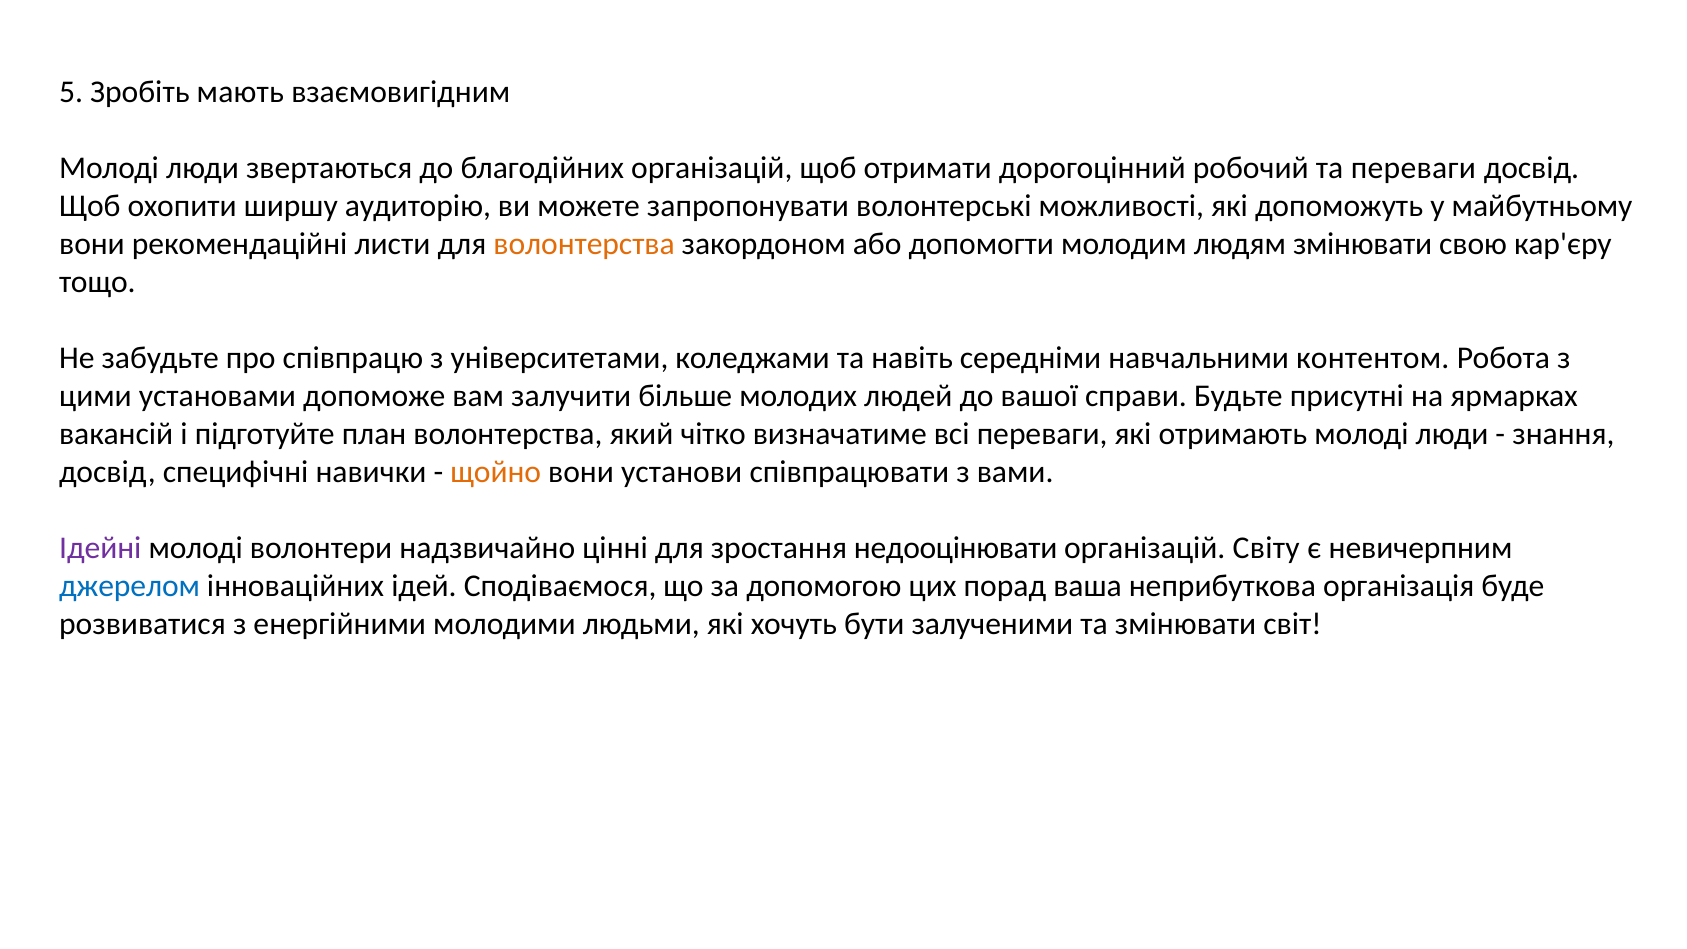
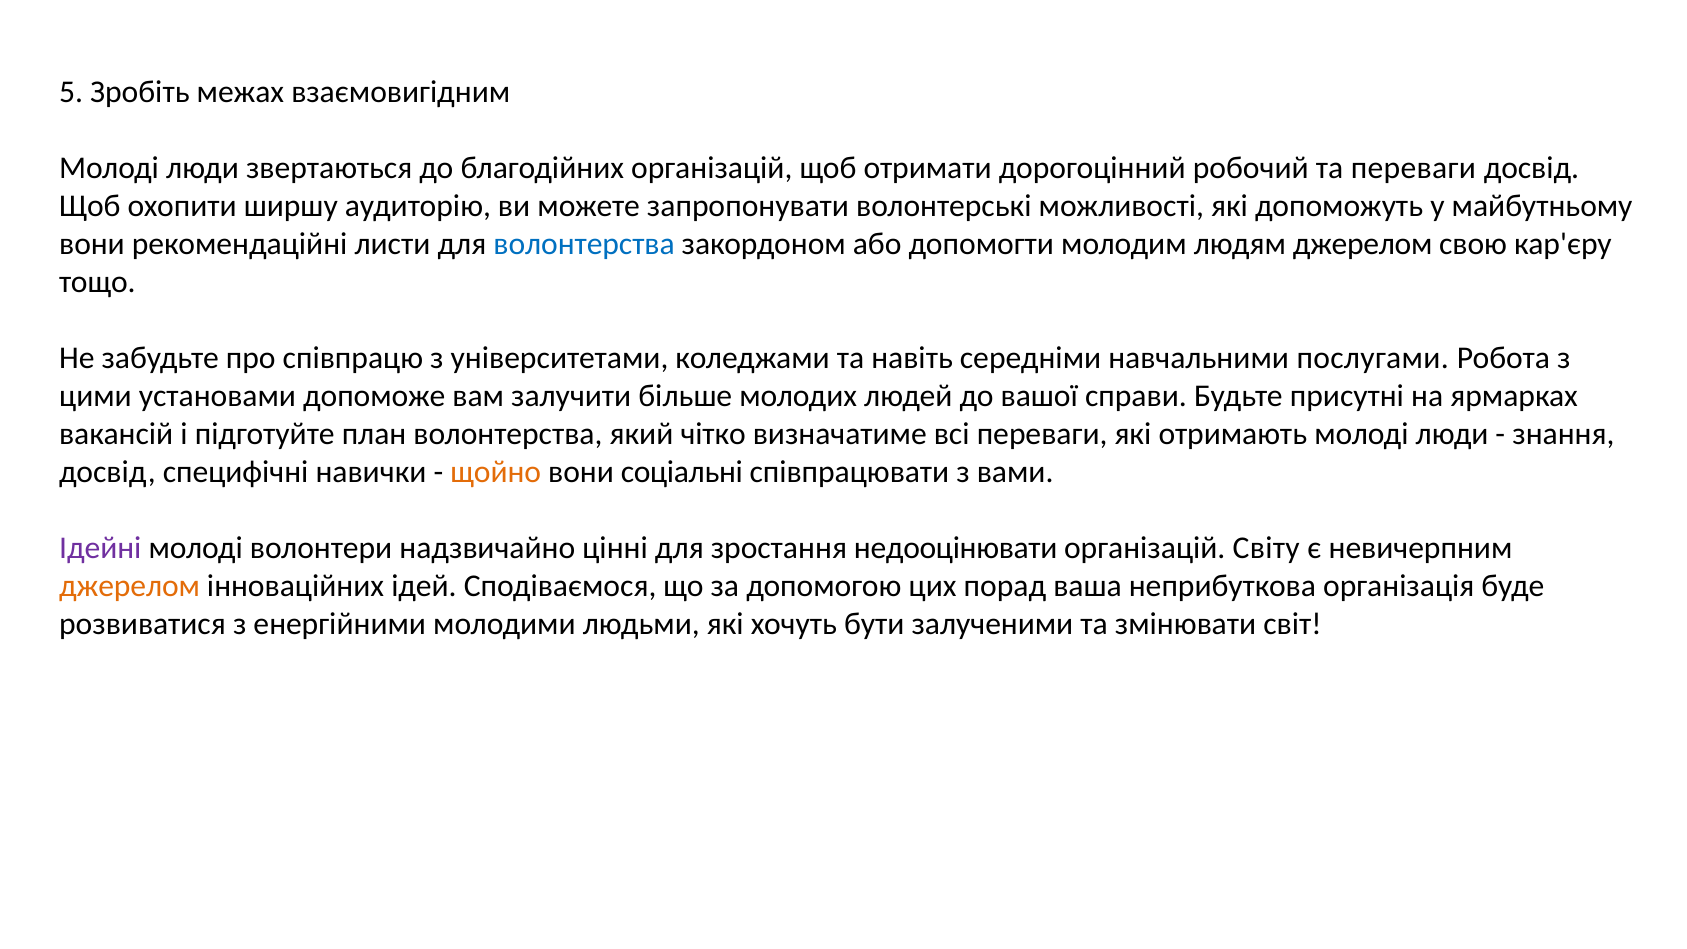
мають: мають -> межах
волонтерства at (584, 244) colour: orange -> blue
людям змінювати: змінювати -> джерелом
контентом: контентом -> послугами
установи: установи -> соціальні
джерелом at (130, 586) colour: blue -> orange
